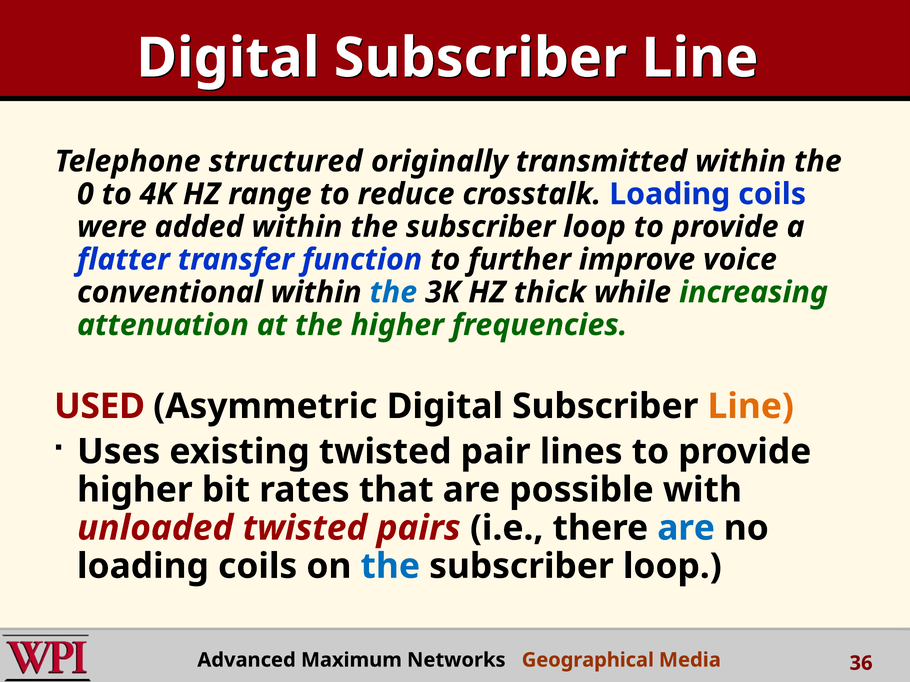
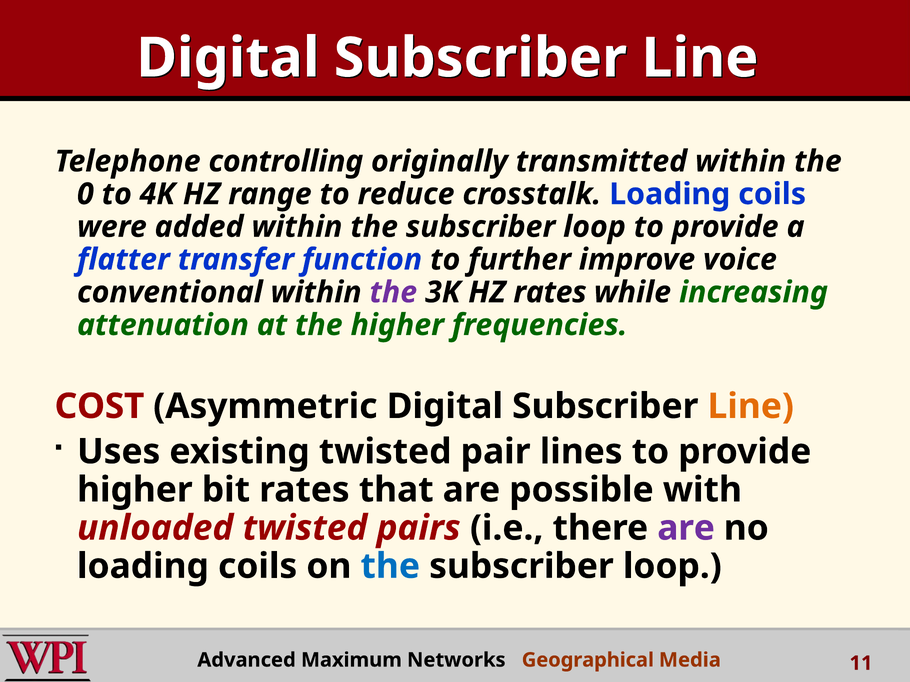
structured: structured -> controlling
the at (393, 293) colour: blue -> purple
HZ thick: thick -> rates
USED: USED -> COST
are at (686, 528) colour: blue -> purple
36: 36 -> 11
